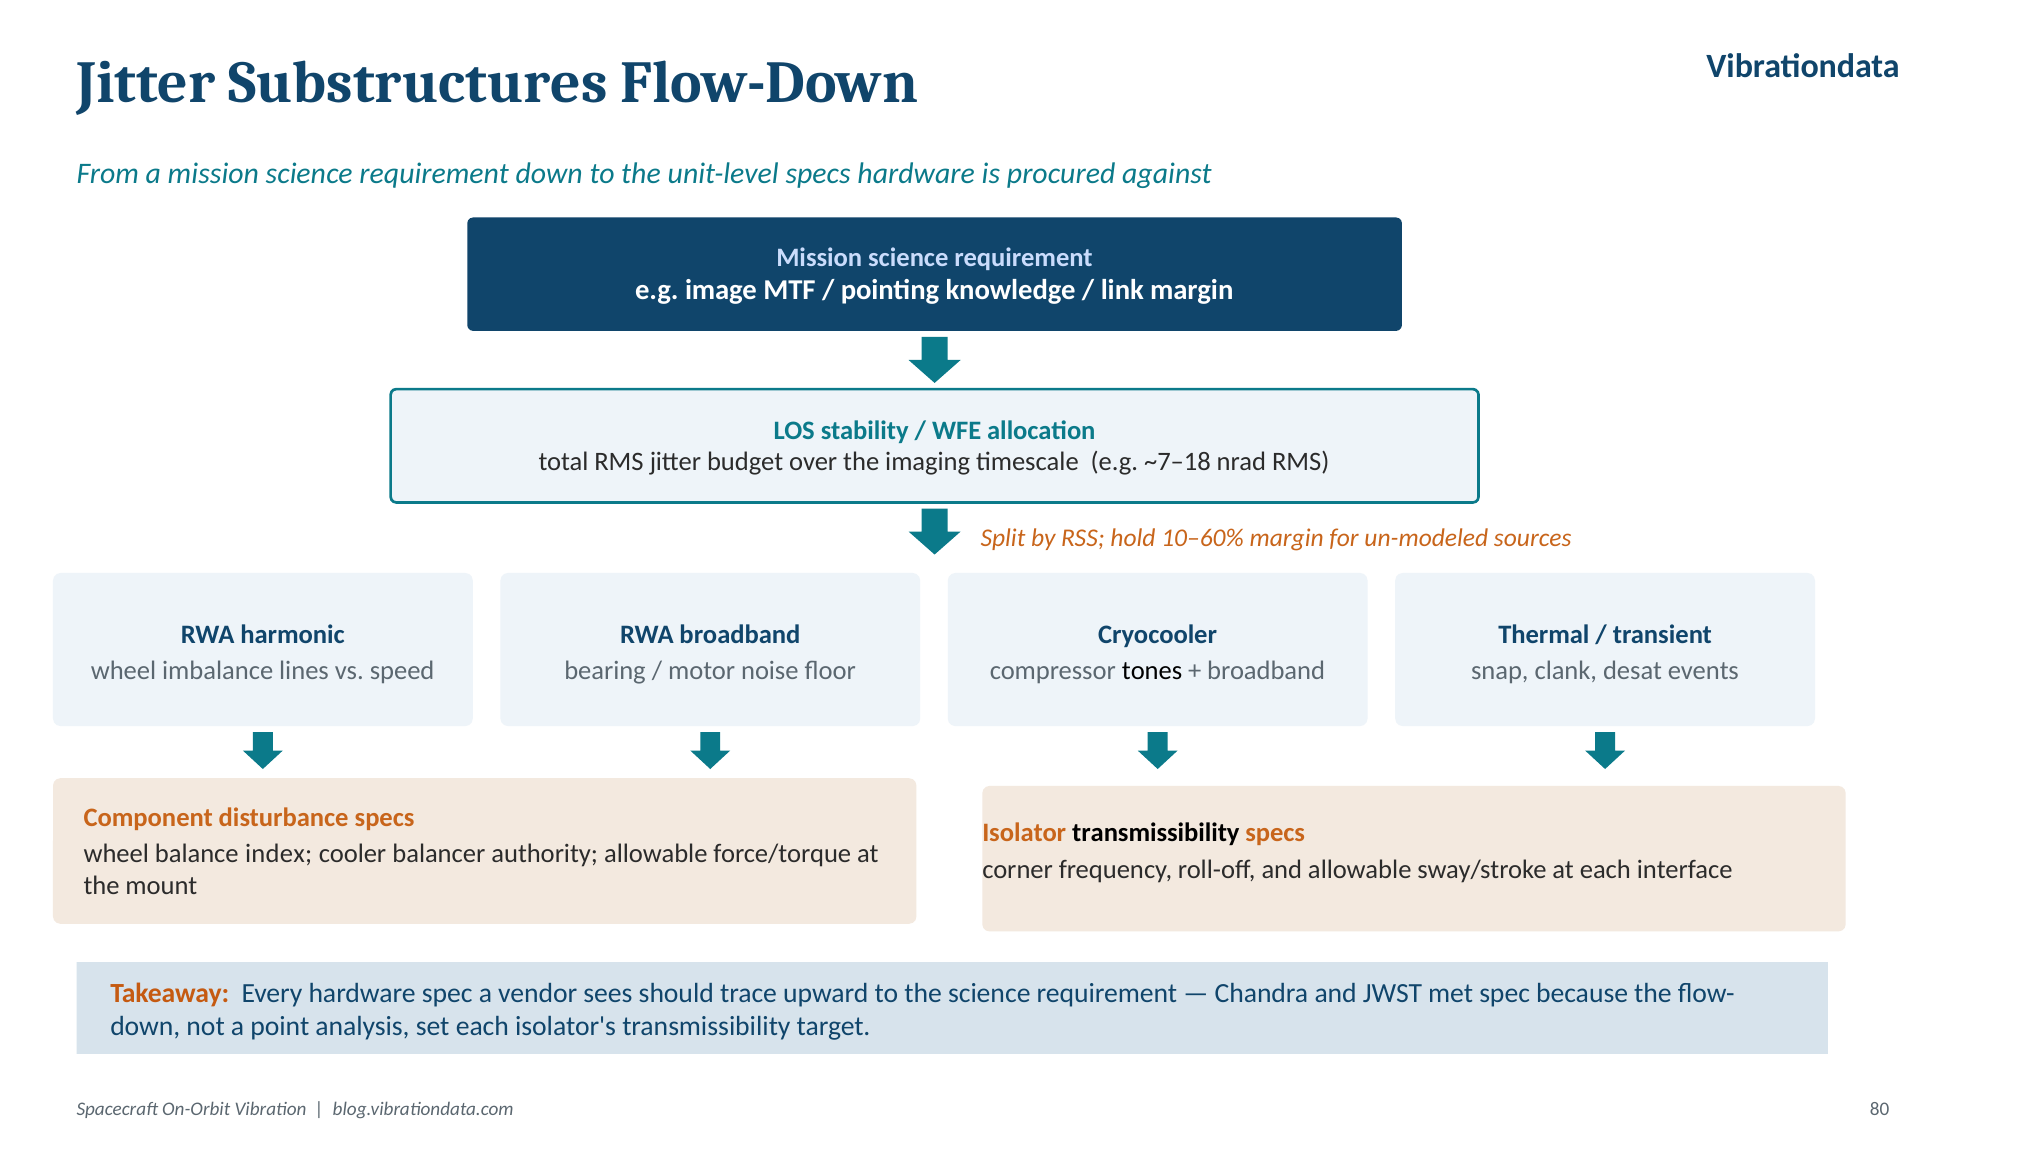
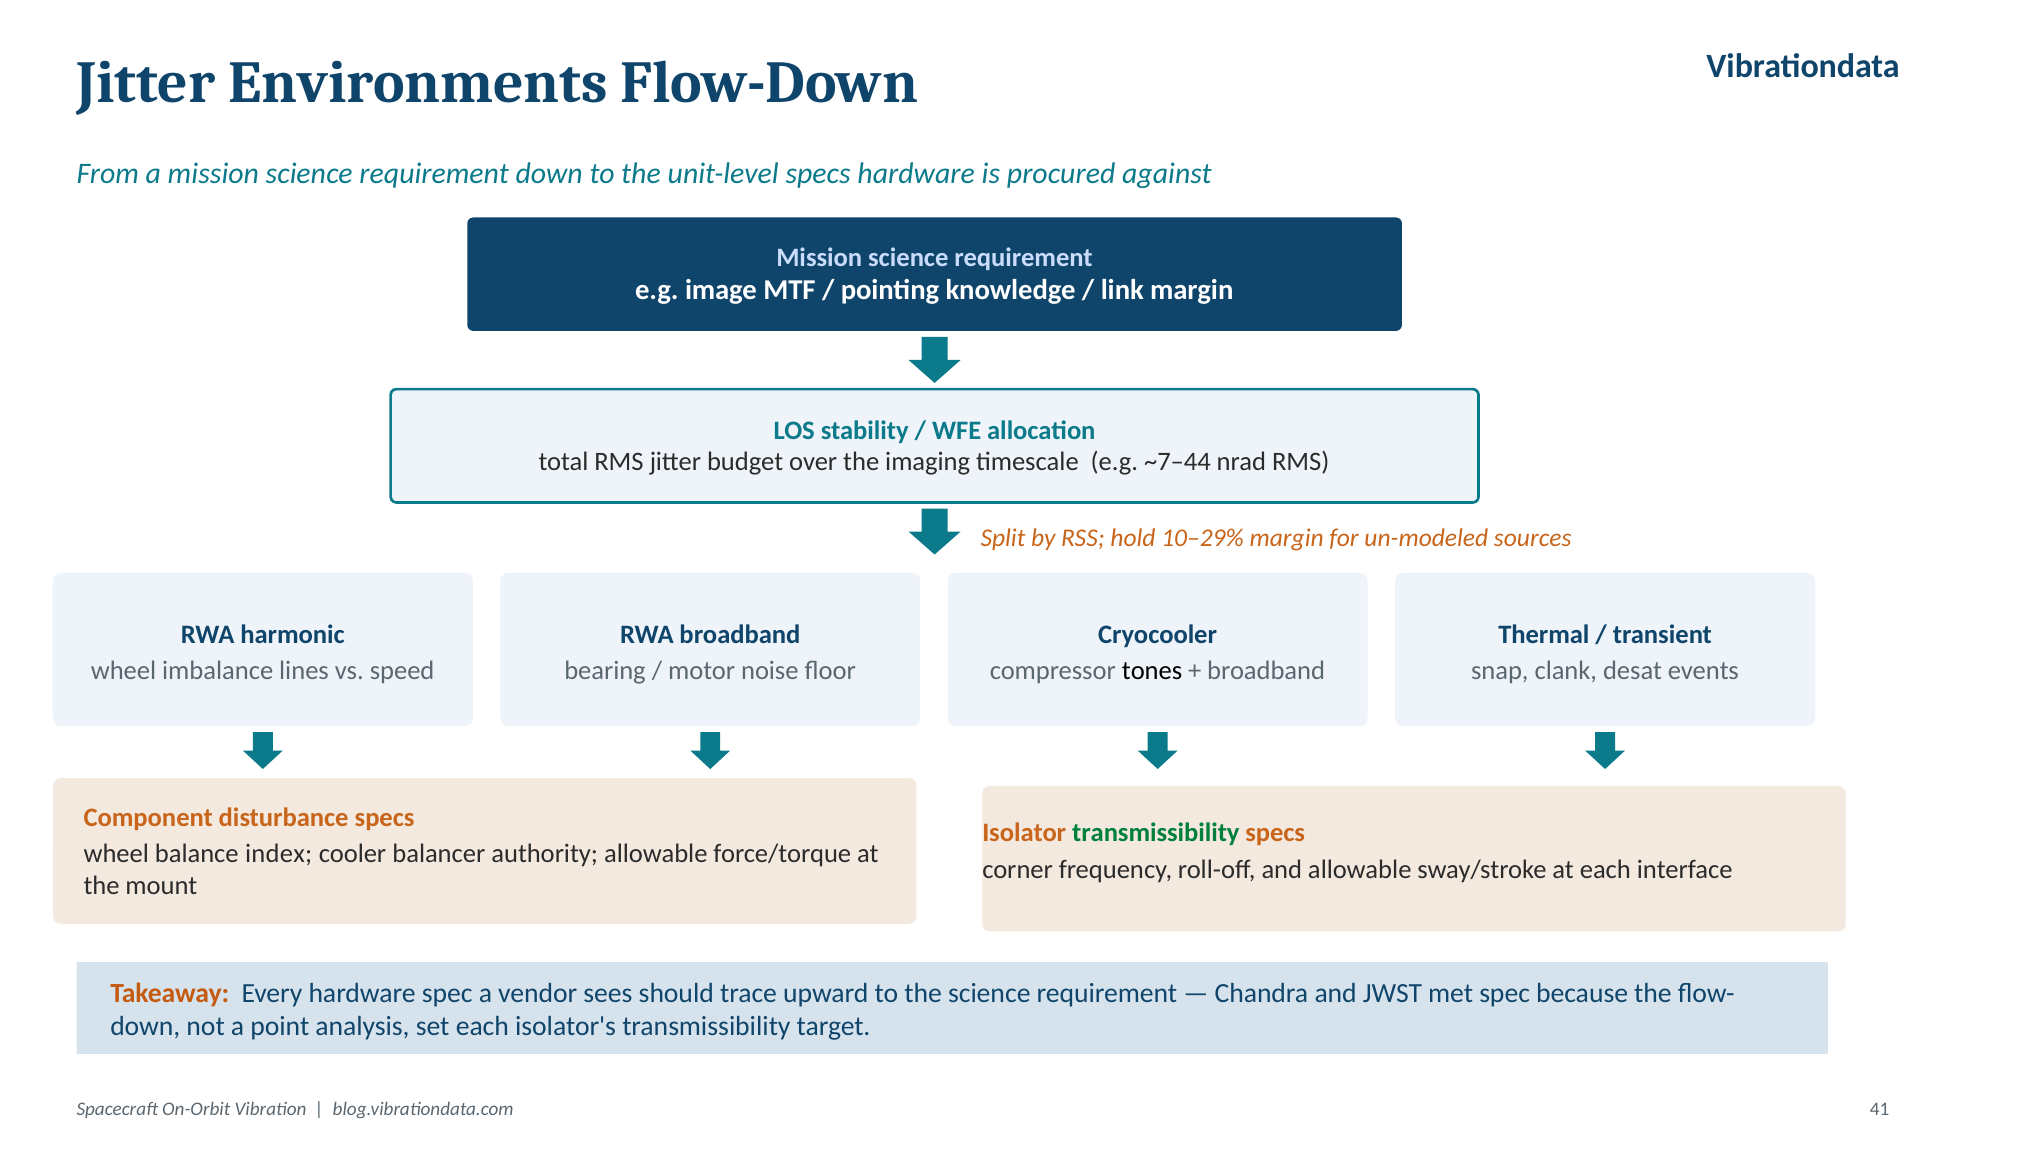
Substructures: Substructures -> Environments
~7–18: ~7–18 -> ~7–44
10–60%: 10–60% -> 10–29%
transmissibility at (1156, 833) colour: black -> green
80: 80 -> 41
